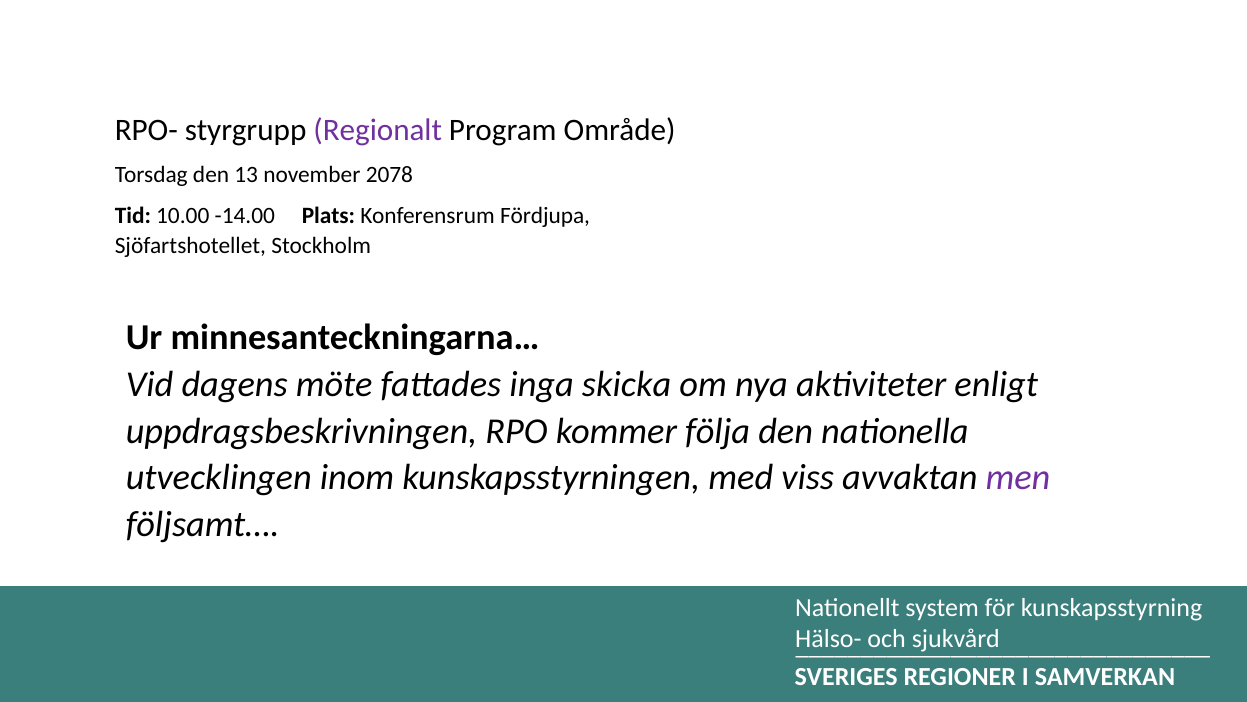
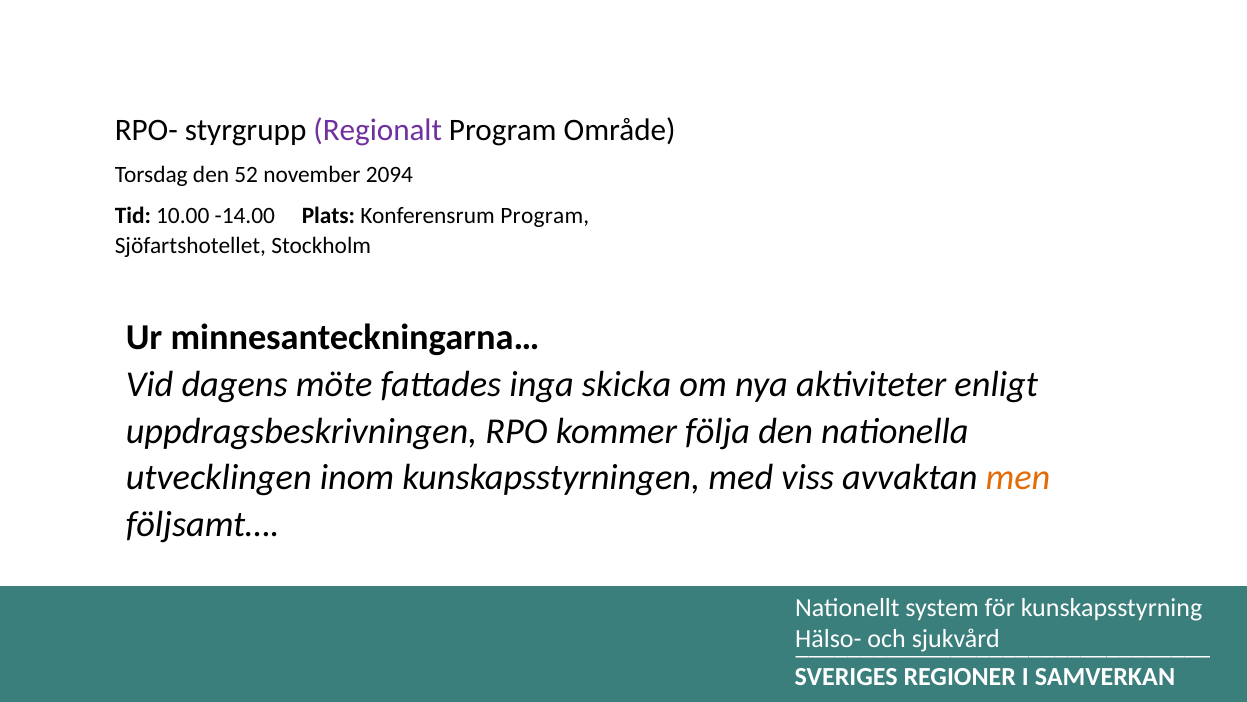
13: 13 -> 52
2078: 2078 -> 2094
Konferensrum Fördjupa: Fördjupa -> Program
men colour: purple -> orange
